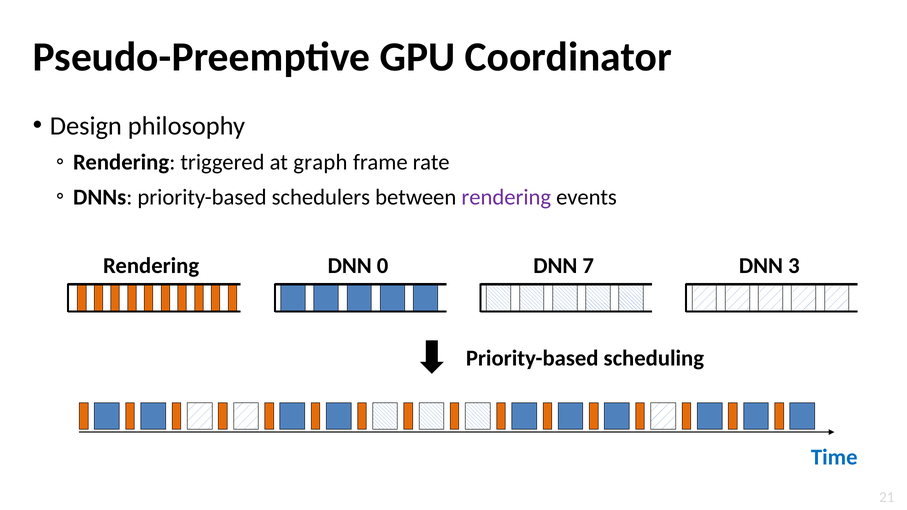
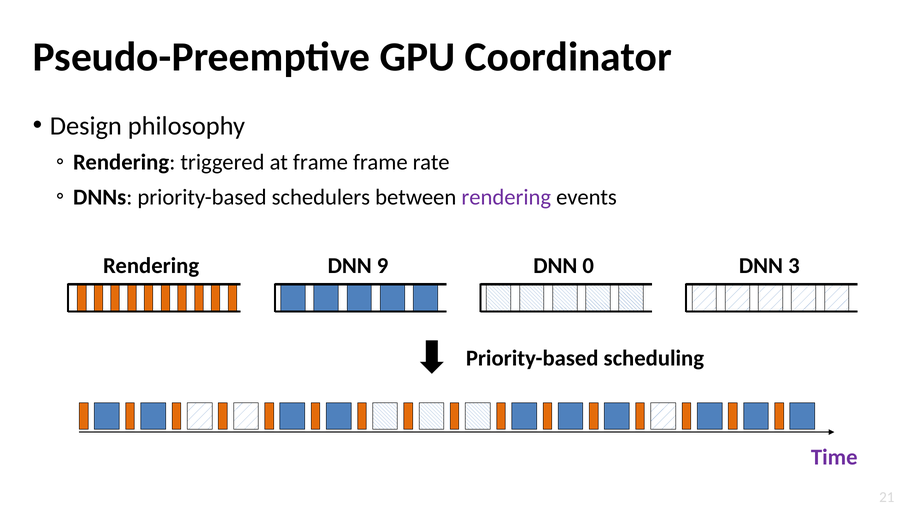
at graph: graph -> frame
0: 0 -> 9
7: 7 -> 0
Time colour: blue -> purple
